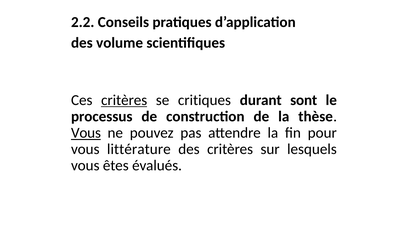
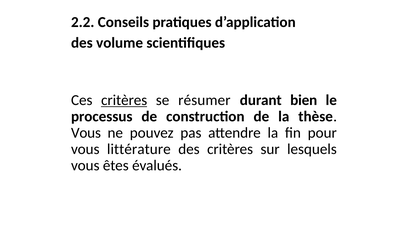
critiques: critiques -> résumer
sont: sont -> bien
Vous at (86, 133) underline: present -> none
